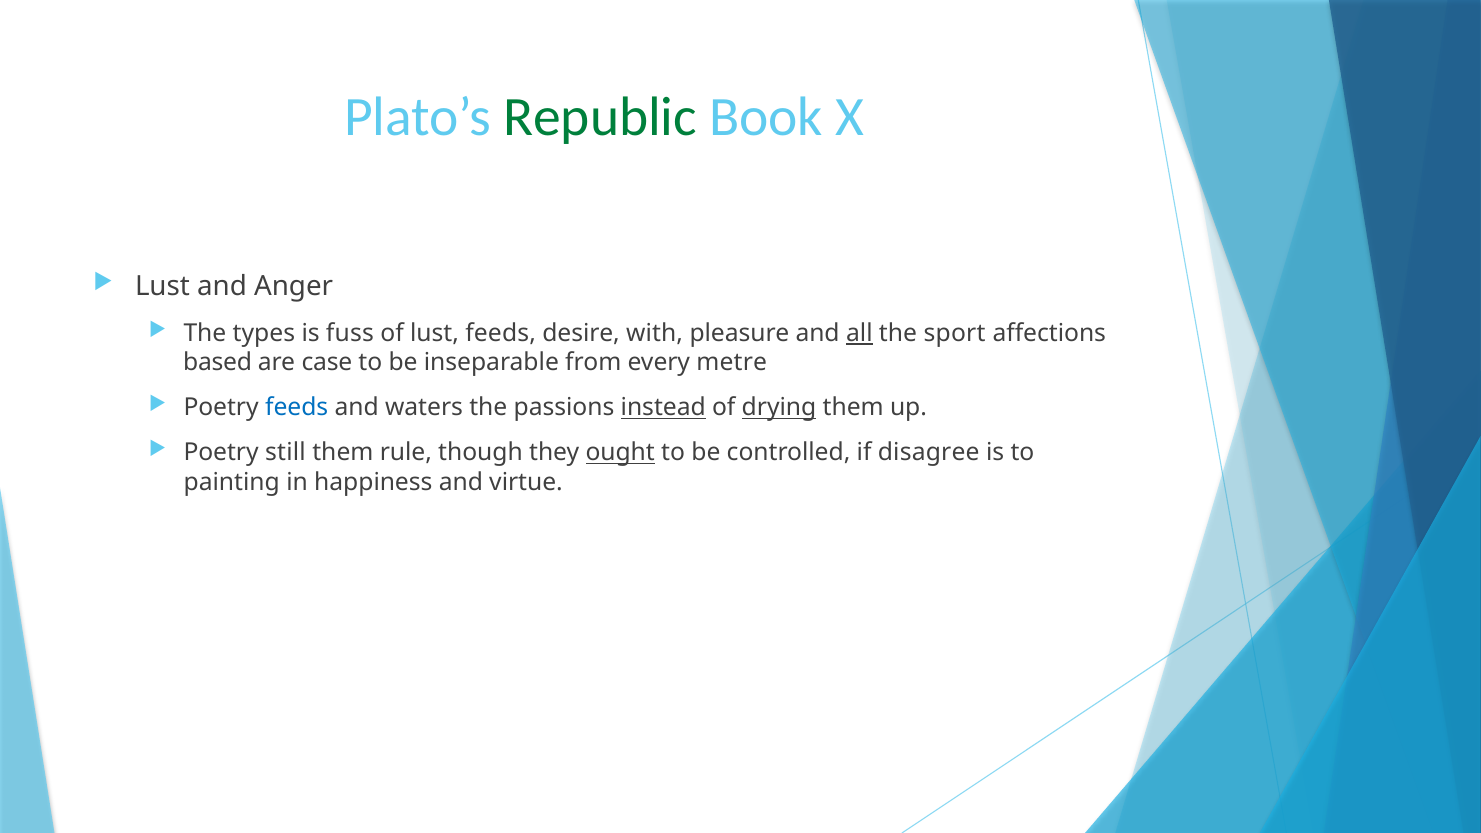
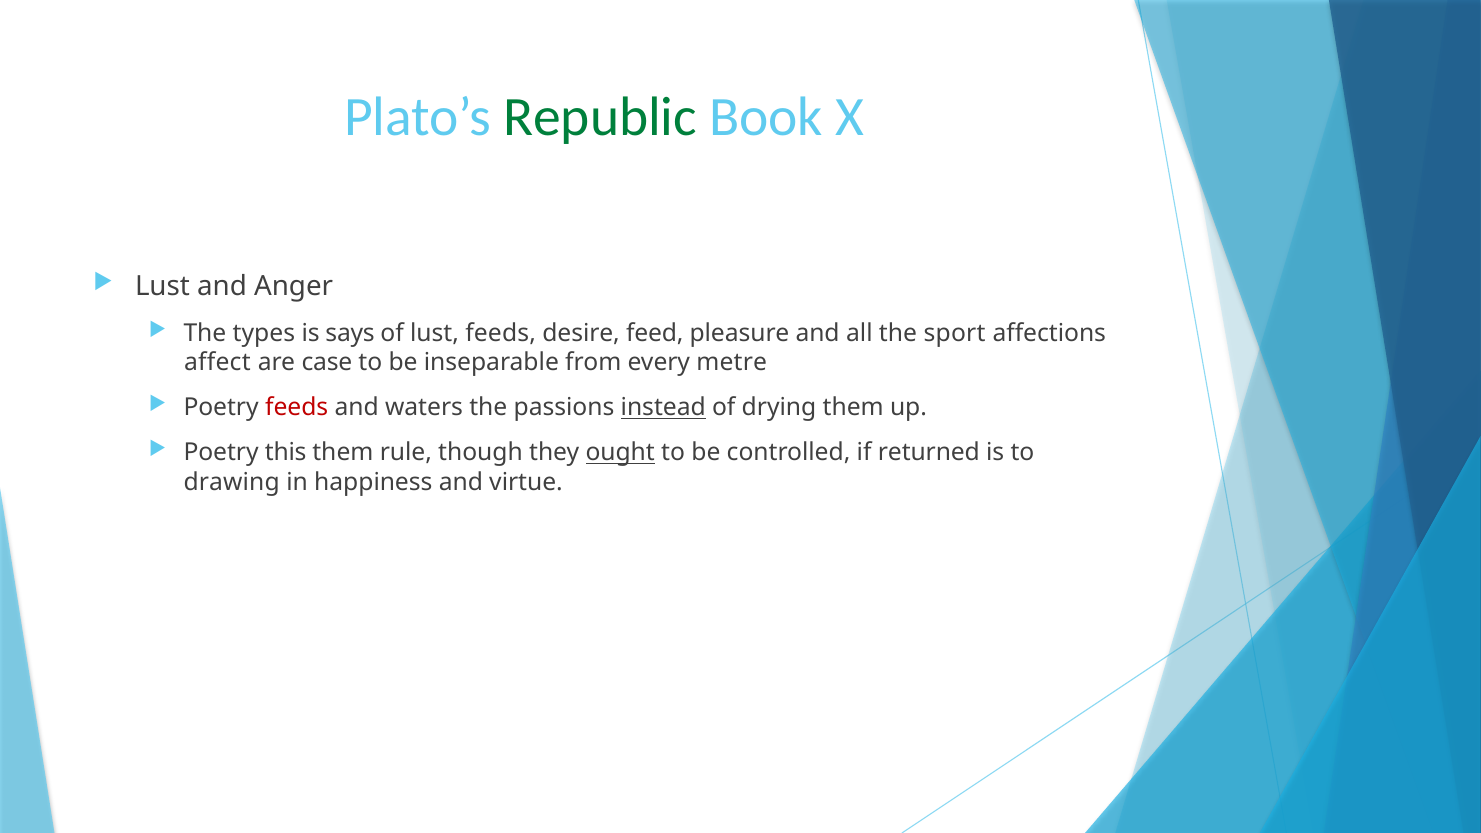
fuss: fuss -> says
with: with -> feed
all underline: present -> none
based: based -> affect
feeds at (297, 408) colour: blue -> red
drying underline: present -> none
still: still -> this
disagree: disagree -> returned
painting: painting -> drawing
